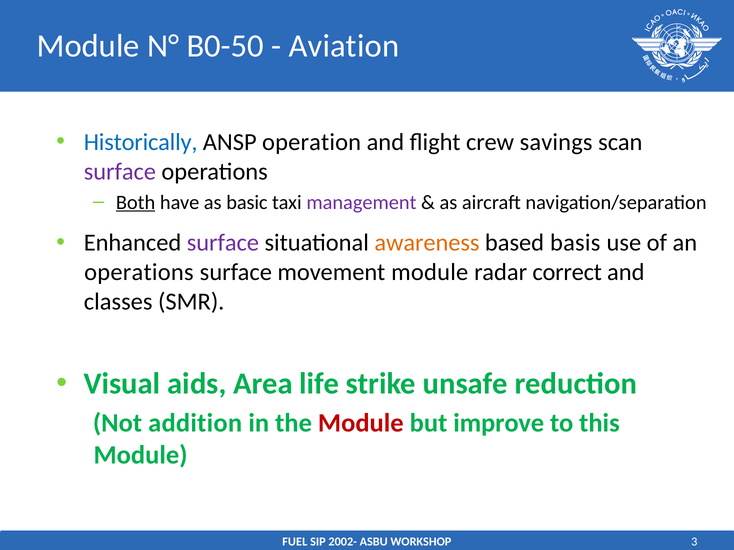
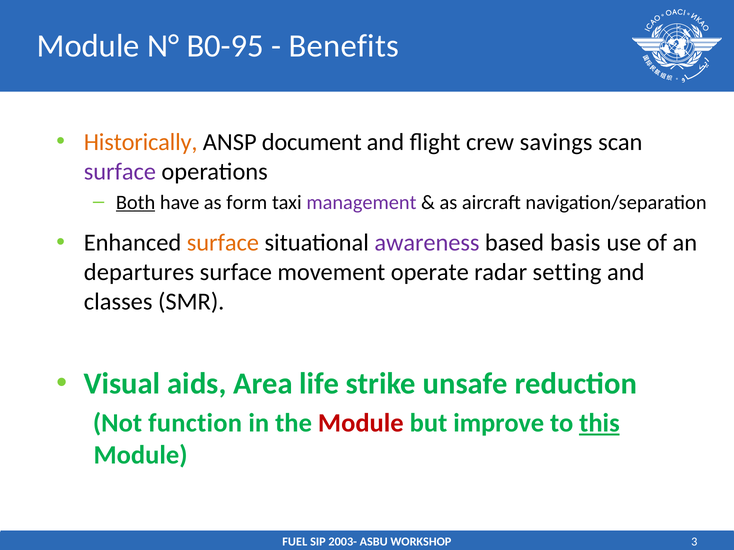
B0-50: B0-50 -> B0-95
Aviation: Aviation -> Benefits
Historically colour: blue -> orange
operation: operation -> document
basic: basic -> form
surface at (223, 243) colour: purple -> orange
awareness colour: orange -> purple
operations at (139, 272): operations -> departures
movement module: module -> operate
correct: correct -> setting
addition: addition -> function
this underline: none -> present
2002-: 2002- -> 2003-
